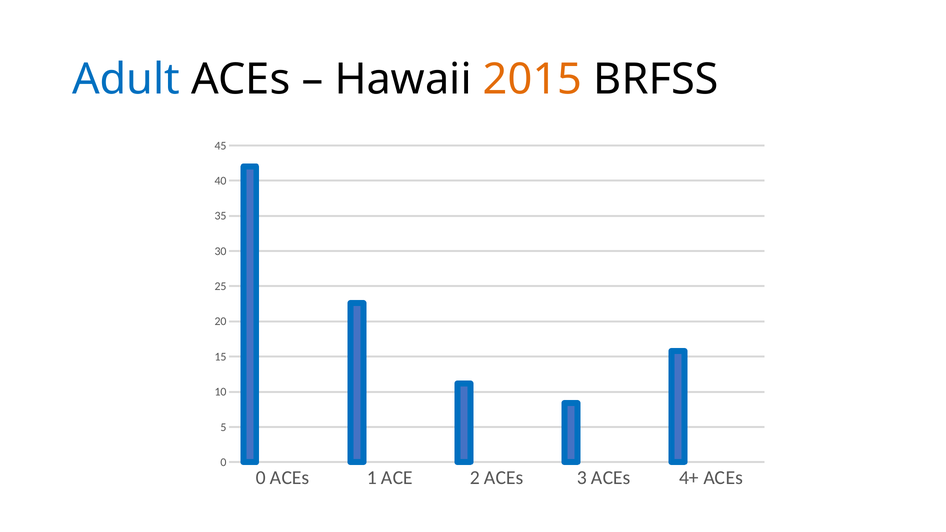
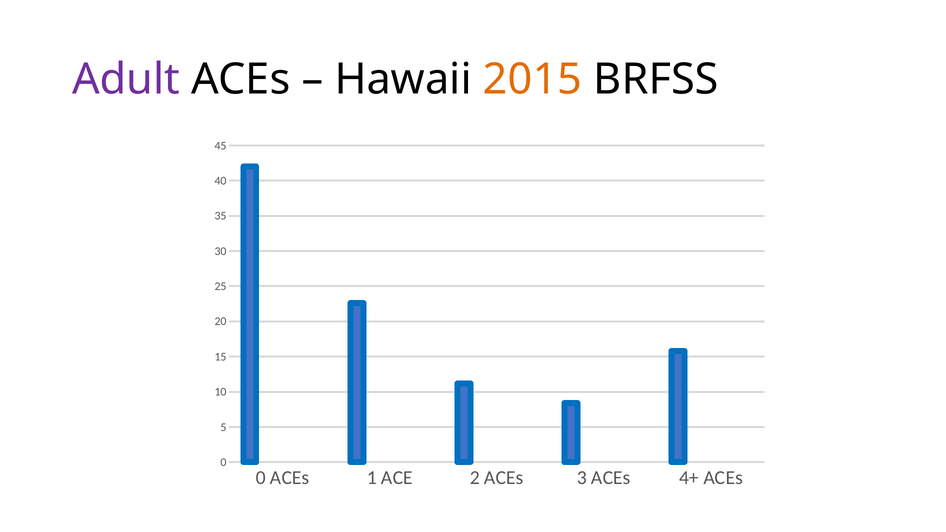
Adult colour: blue -> purple
